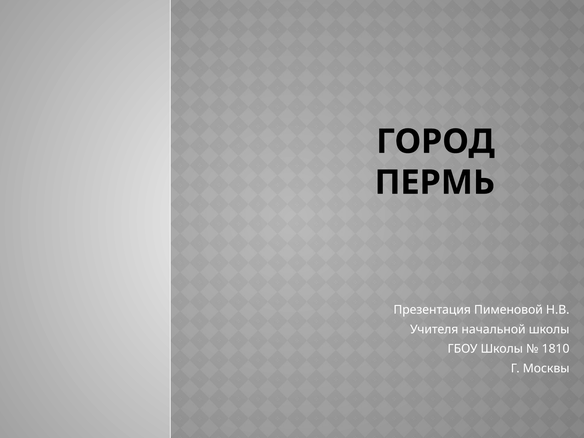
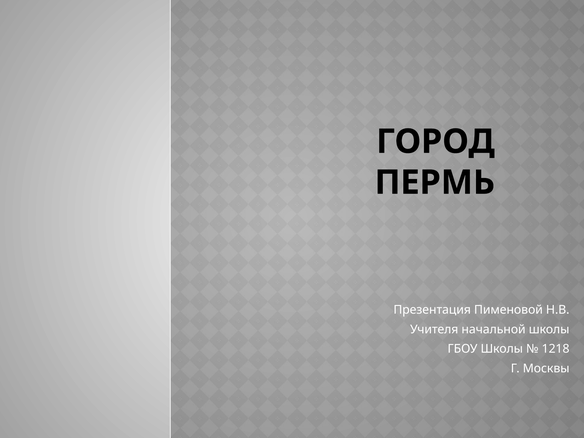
1810: 1810 -> 1218
